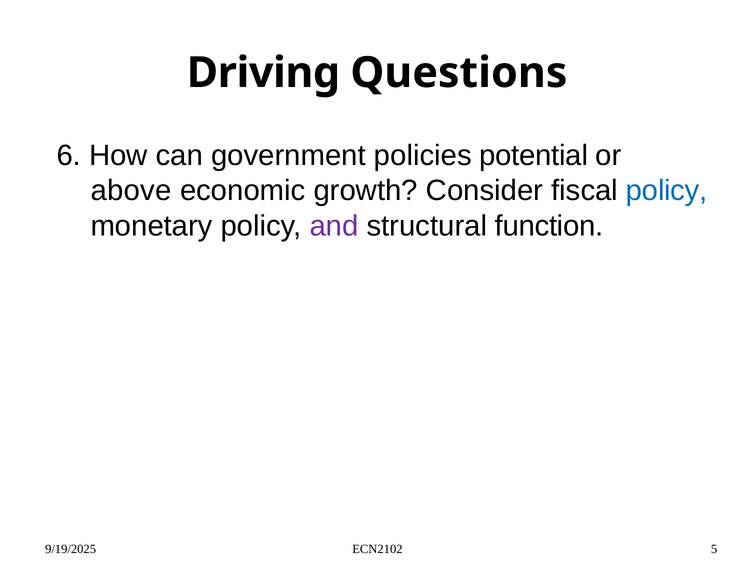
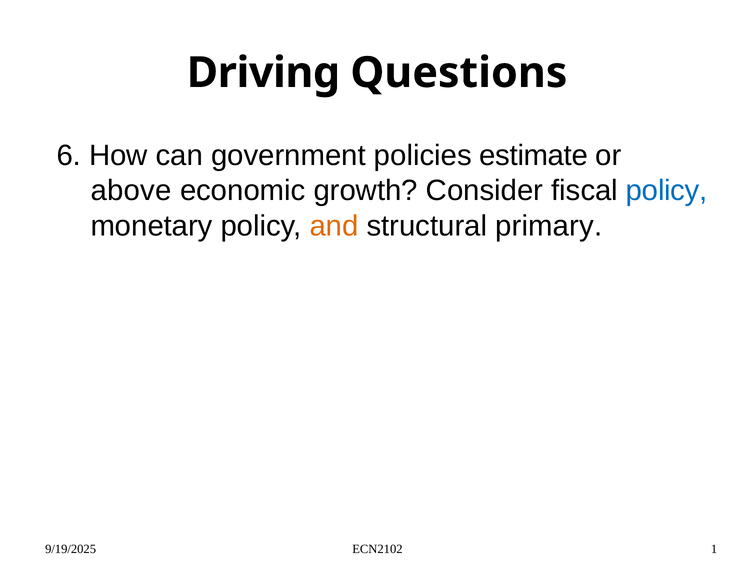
potential: potential -> estimate
and colour: purple -> orange
function: function -> primary
5: 5 -> 1
